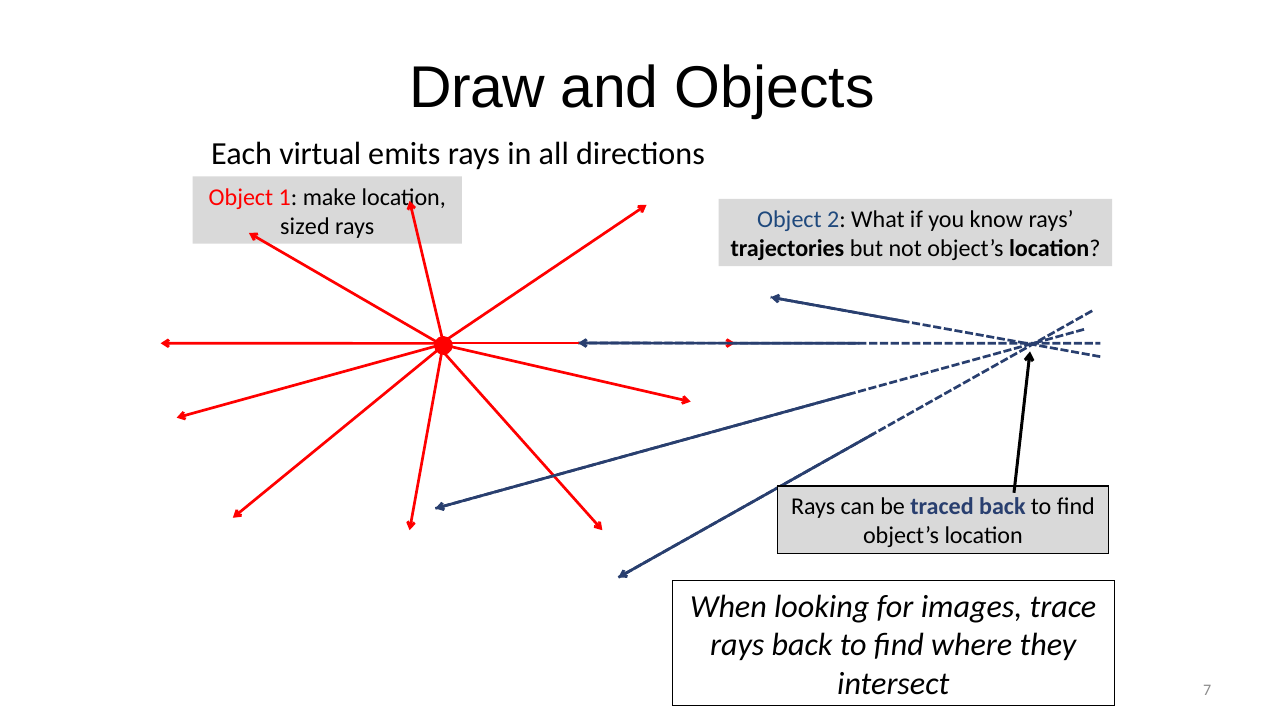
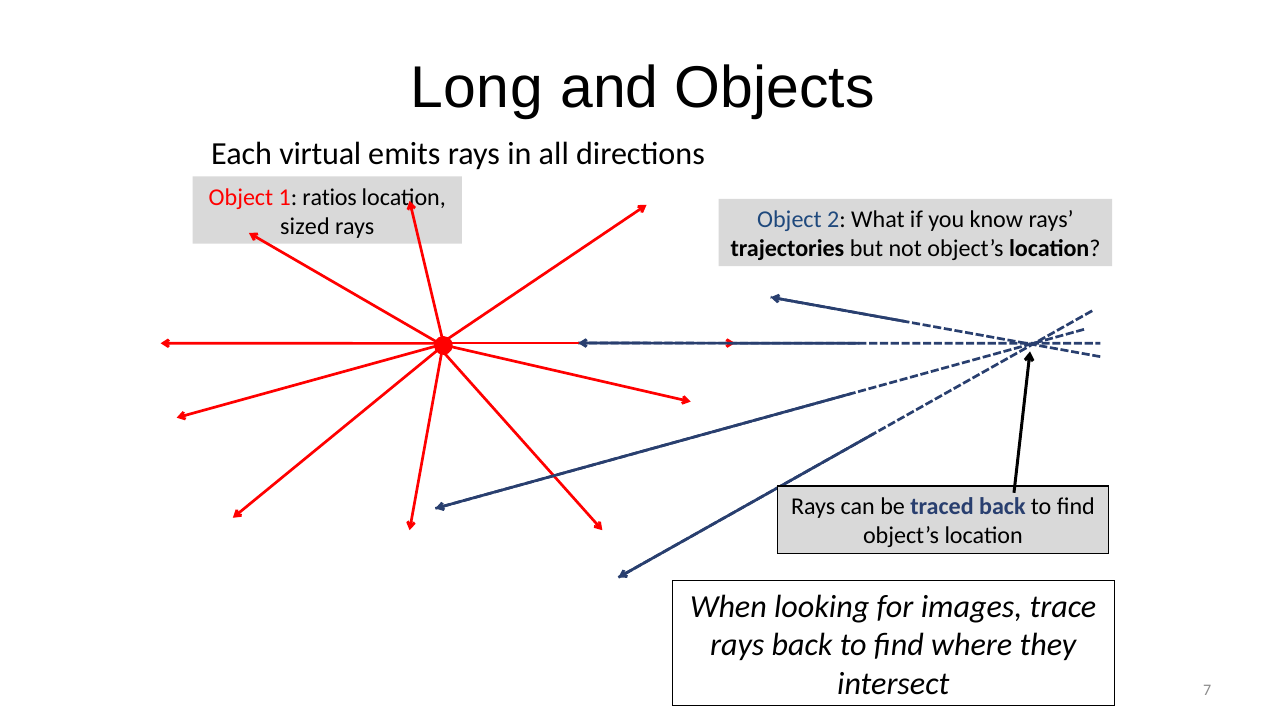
Draw: Draw -> Long
make: make -> ratios
